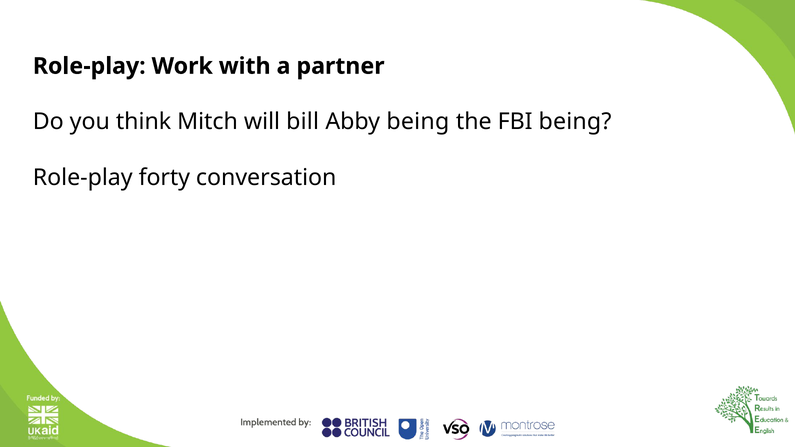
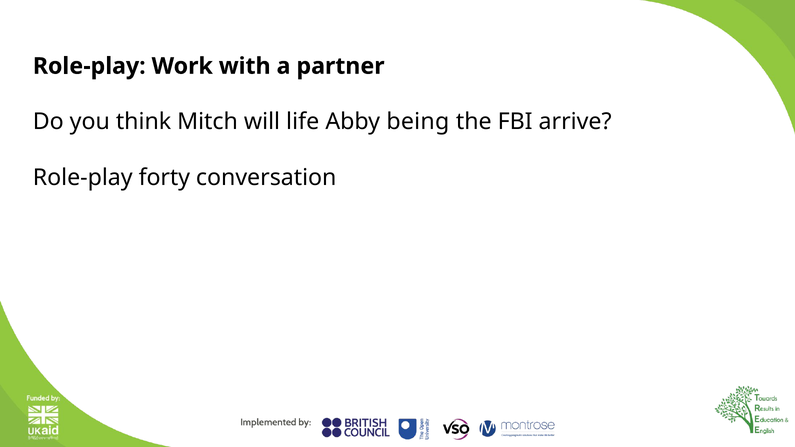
bill: bill -> life
FBI being: being -> arrive
